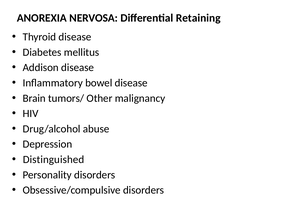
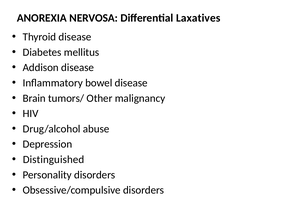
Retaining: Retaining -> Laxatives
